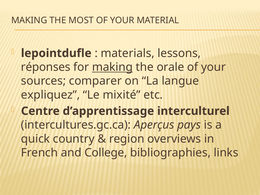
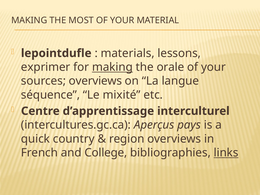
réponses: réponses -> exprimer
sources comparer: comparer -> overviews
expliquez: expliquez -> séquence
links underline: none -> present
